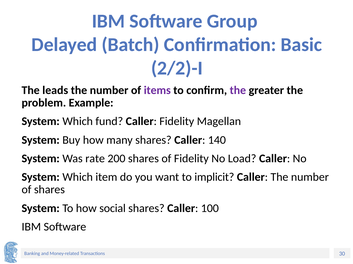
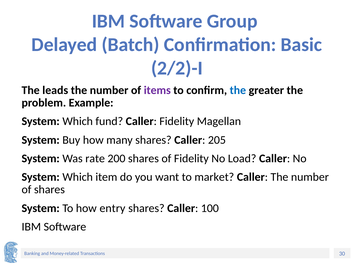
the at (238, 90) colour: purple -> blue
140: 140 -> 205
implicit: implicit -> market
social: social -> entry
